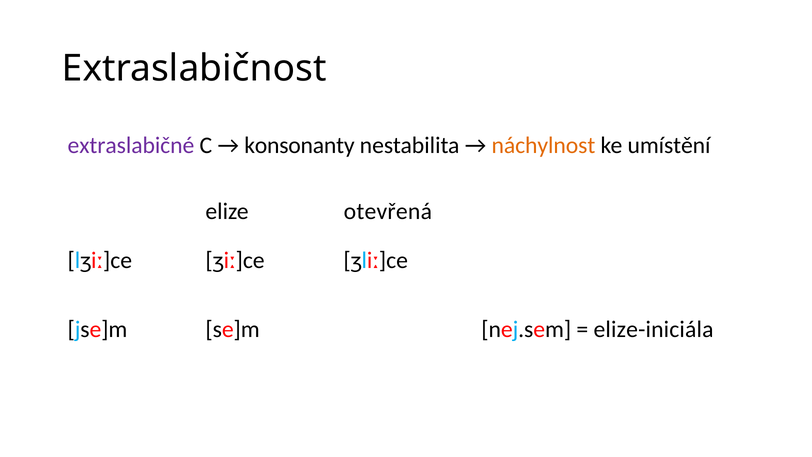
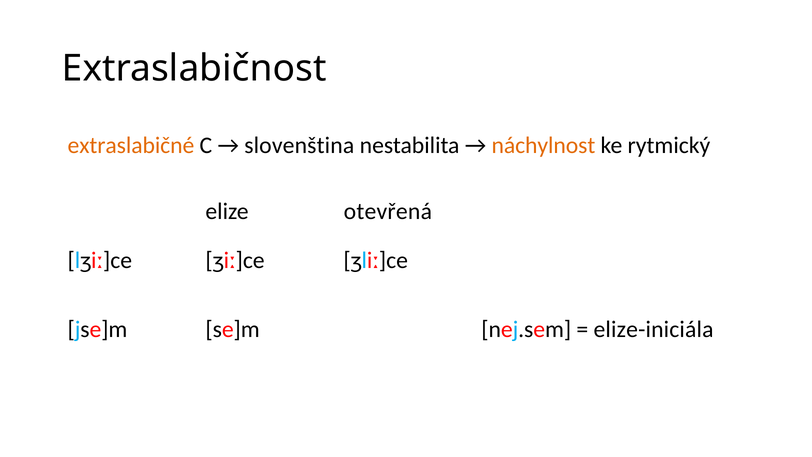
extraslabičné colour: purple -> orange
konsonanty: konsonanty -> slovenština
umístění: umístění -> rytmický
